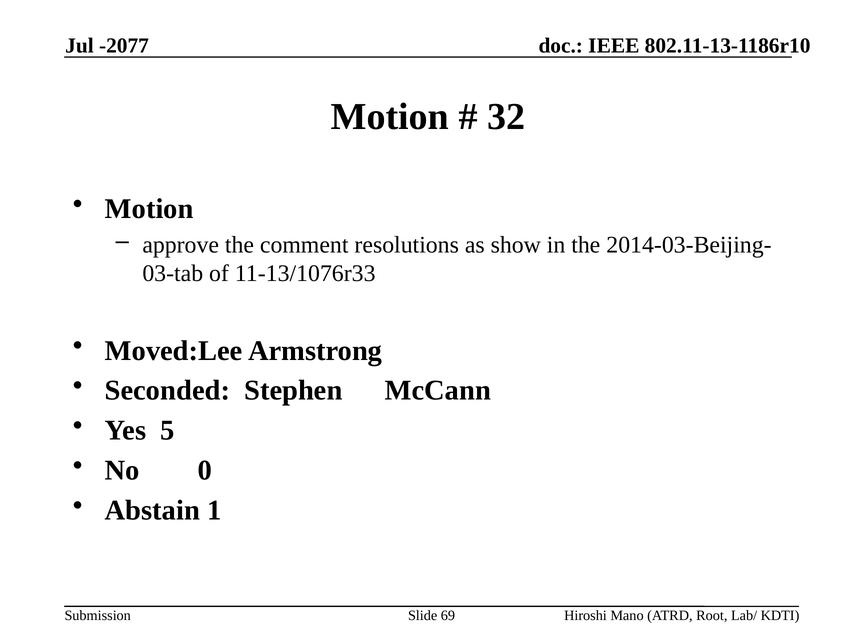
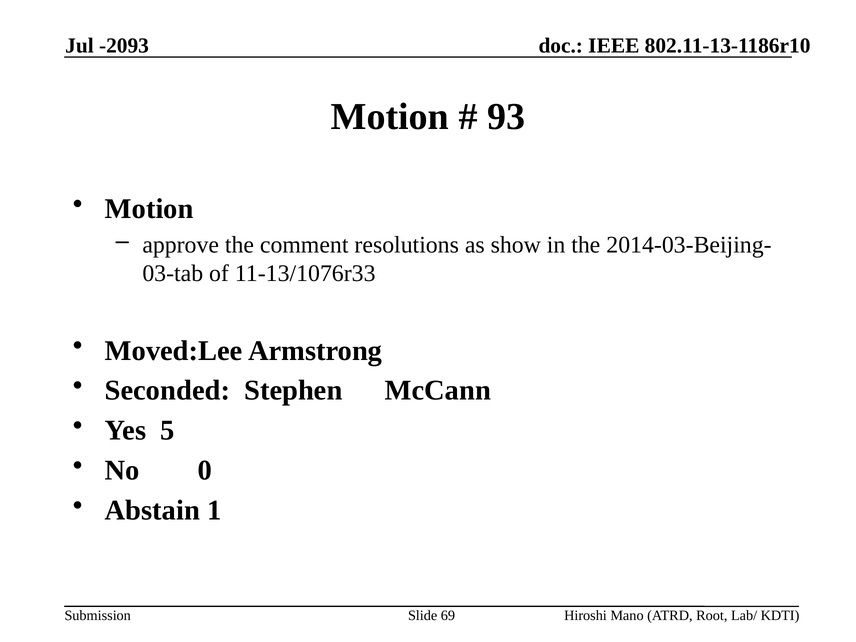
-2077: -2077 -> -2093
32: 32 -> 93
